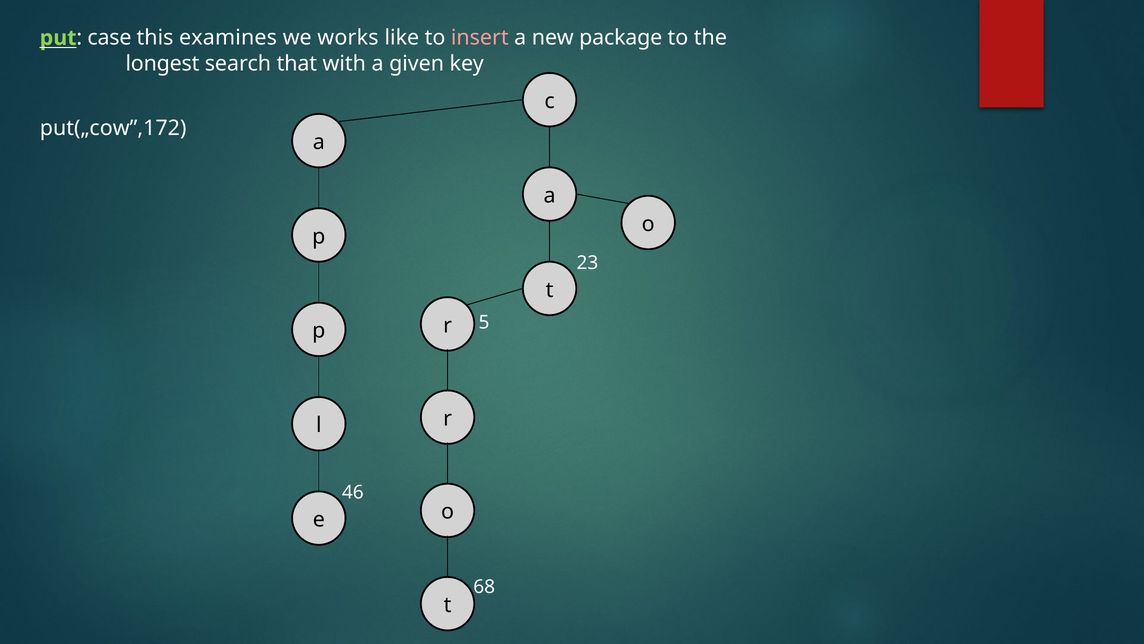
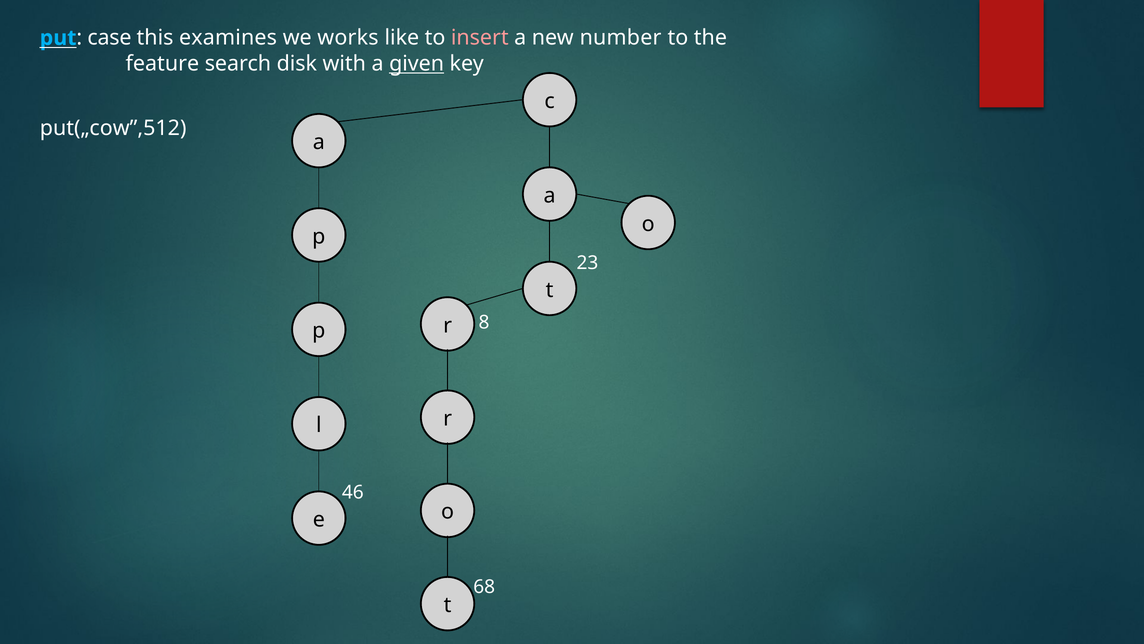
put colour: light green -> light blue
package: package -> number
longest: longest -> feature
that: that -> disk
given underline: none -> present
put(„cow”,172: put(„cow”,172 -> put(„cow”,512
5: 5 -> 8
